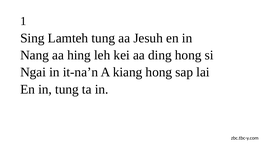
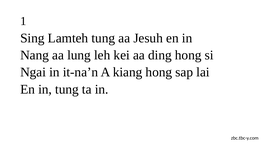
hing: hing -> lung
